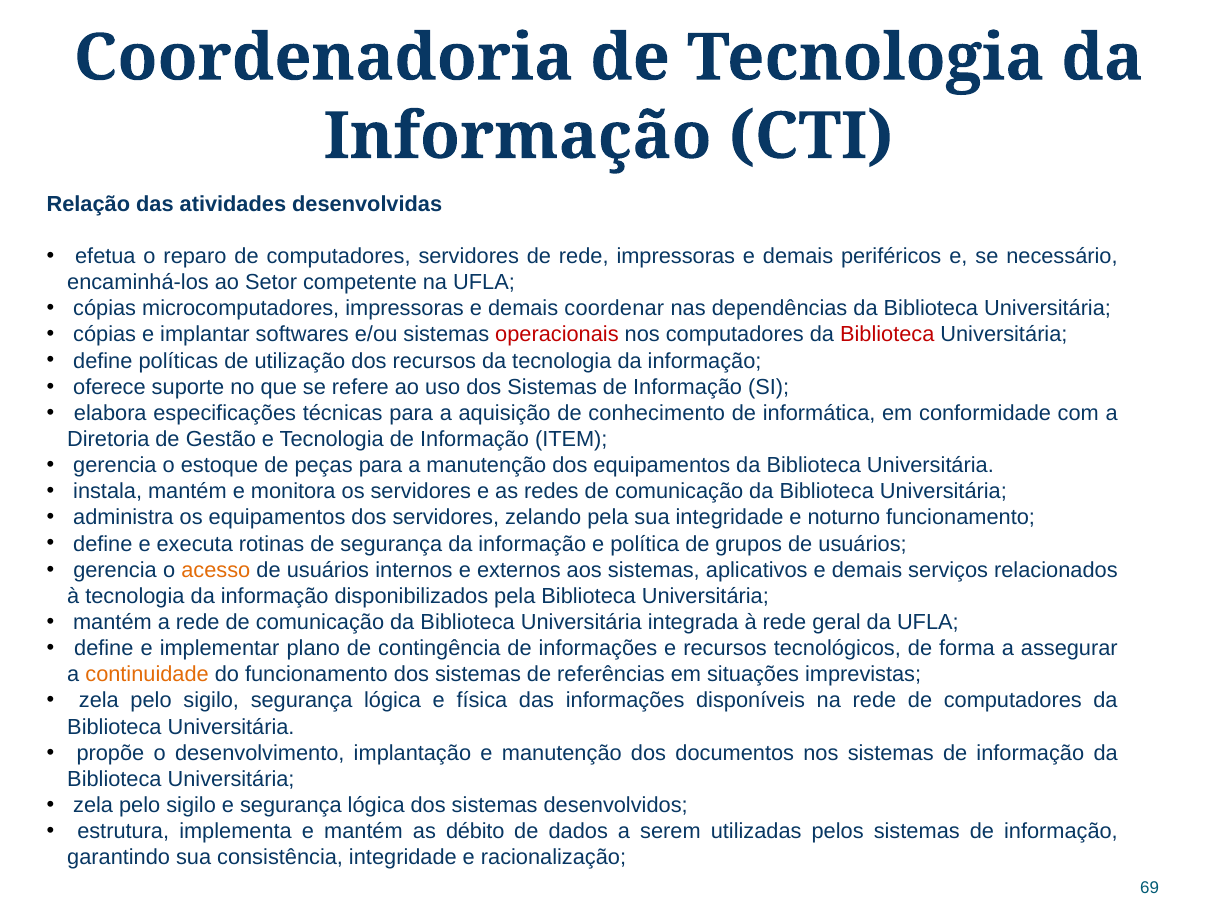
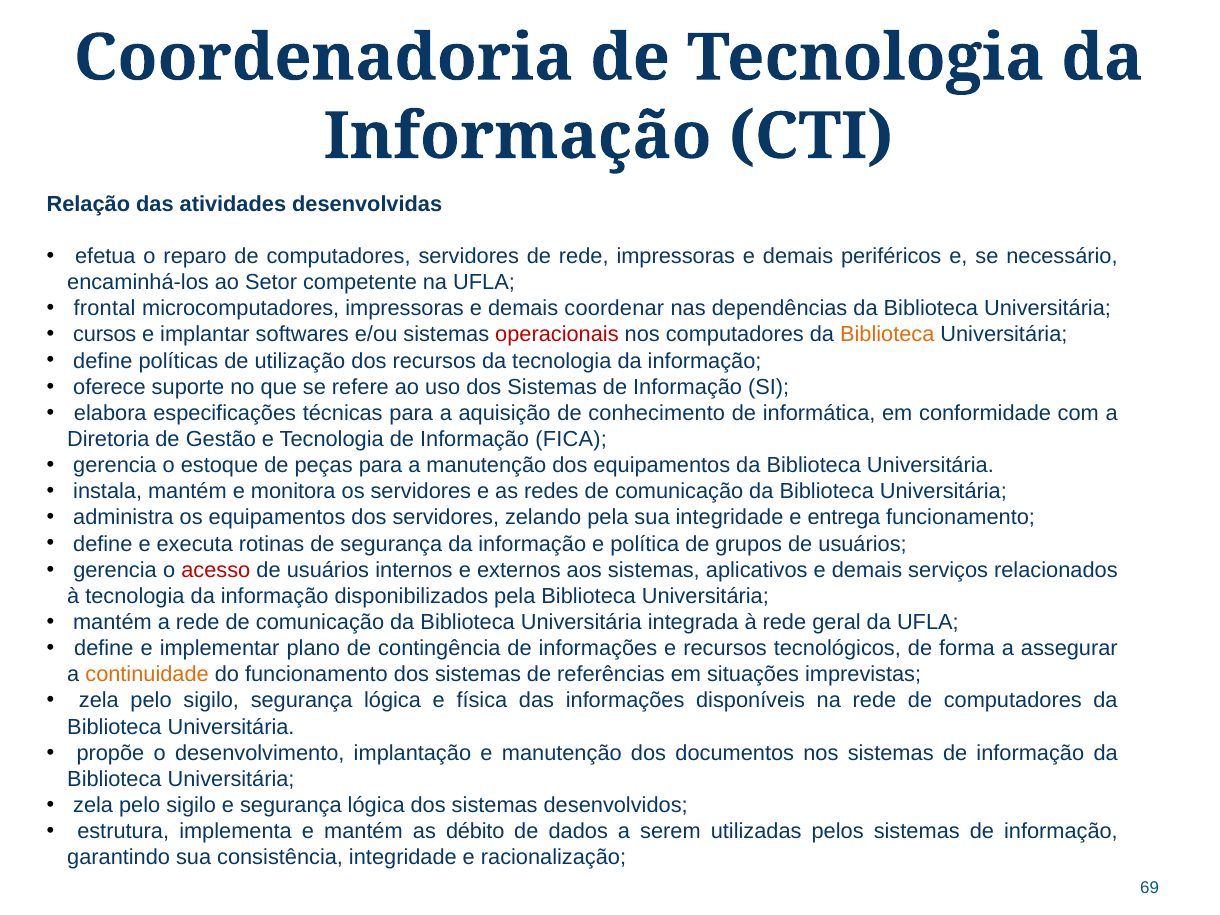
cópias at (105, 309): cópias -> frontal
cópias at (105, 335): cópias -> cursos
Biblioteca at (887, 335) colour: red -> orange
ITEM: ITEM -> FICA
noturno: noturno -> entrega
acesso colour: orange -> red
